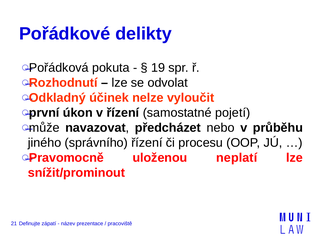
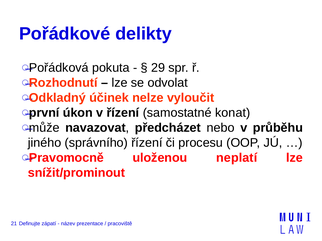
19: 19 -> 29
pojetí: pojetí -> konat
